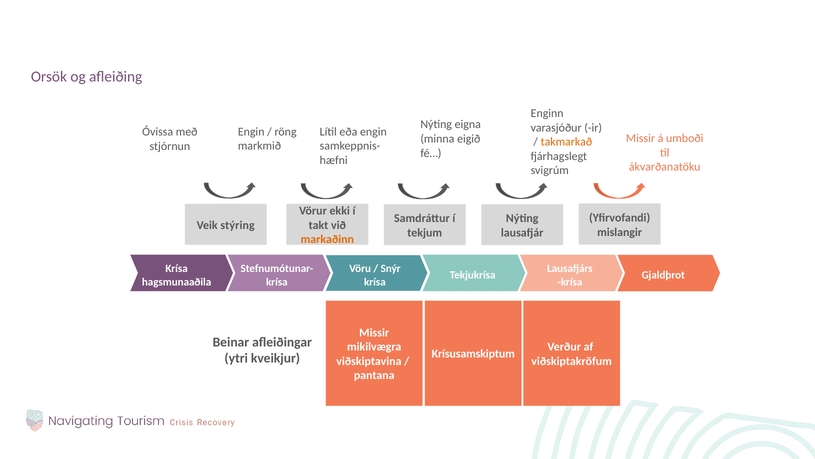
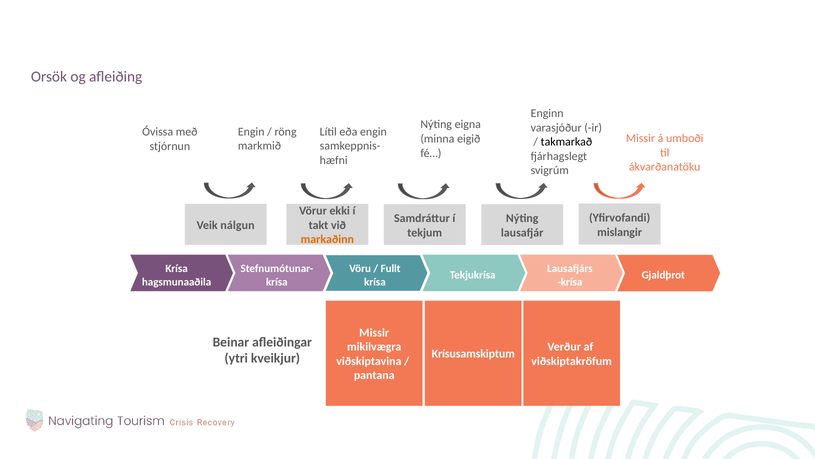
takmarkað colour: orange -> black
stýring: stýring -> nálgun
Snýr: Snýr -> Fullt
